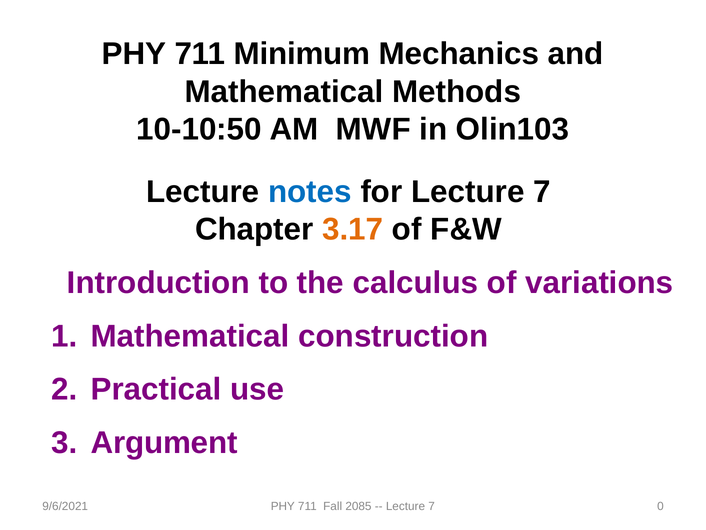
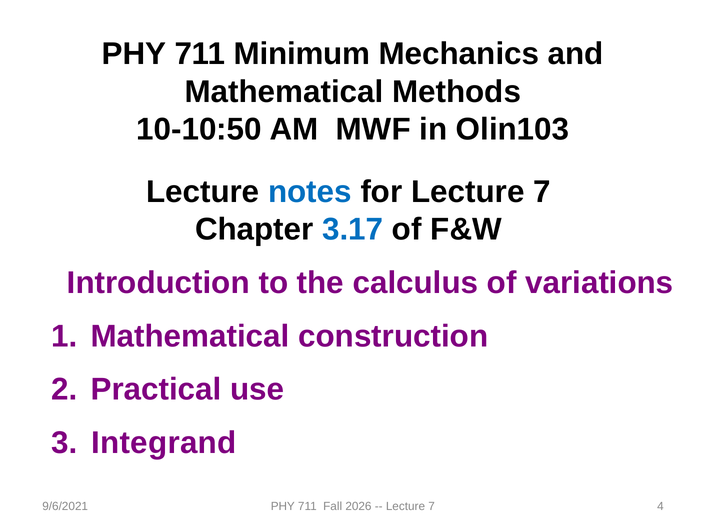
3.17 colour: orange -> blue
Argument: Argument -> Integrand
2085: 2085 -> 2026
0: 0 -> 4
